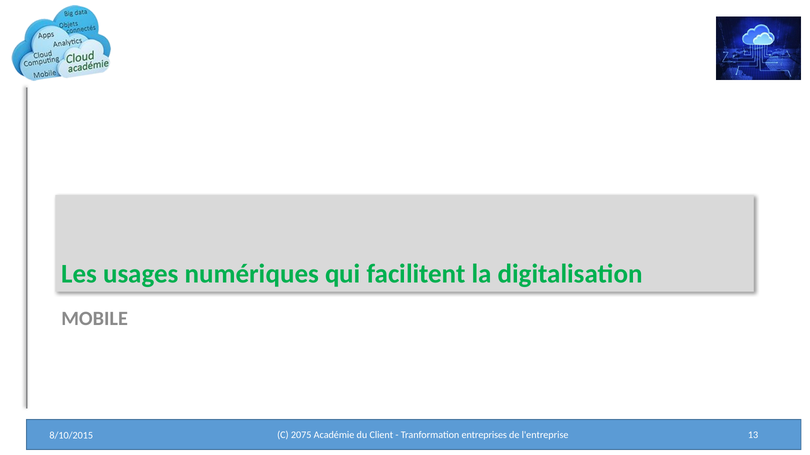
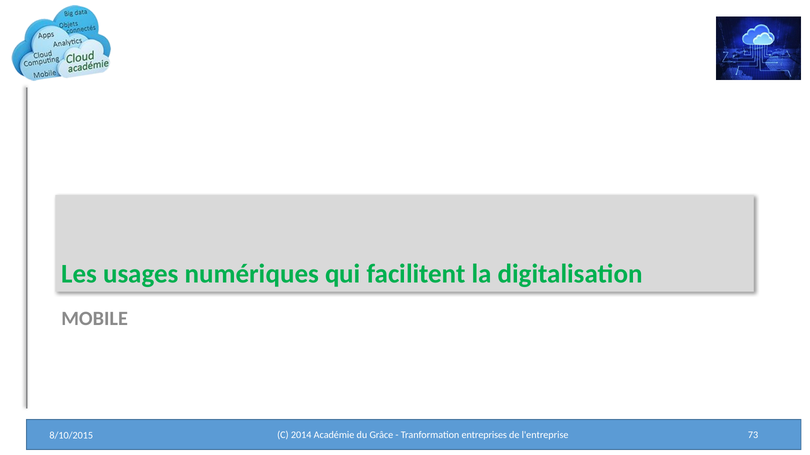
2075: 2075 -> 2014
Client: Client -> Grâce
13: 13 -> 73
